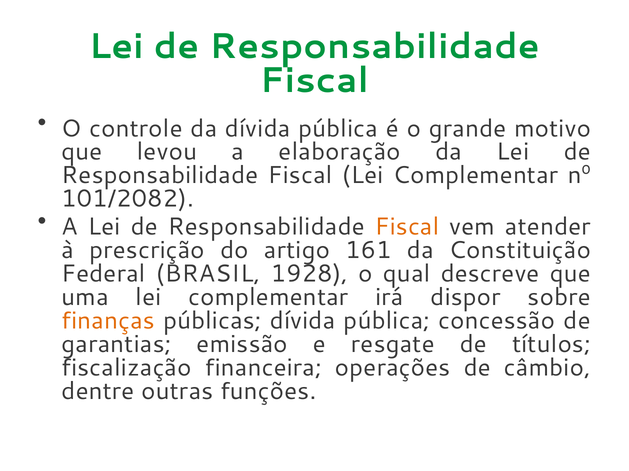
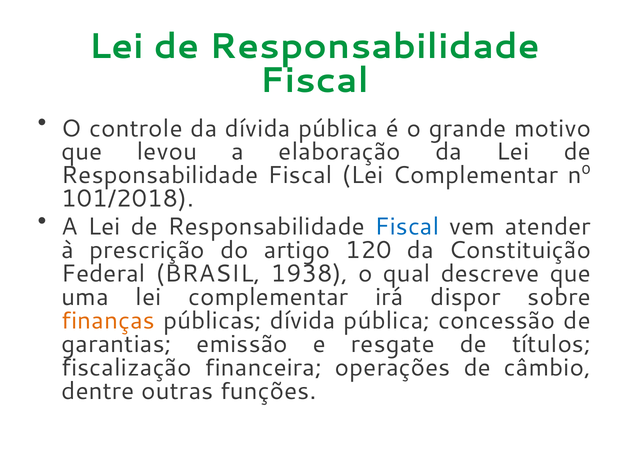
101/2082: 101/2082 -> 101/2018
Fiscal at (407, 227) colour: orange -> blue
161: 161 -> 120
1928: 1928 -> 1938
